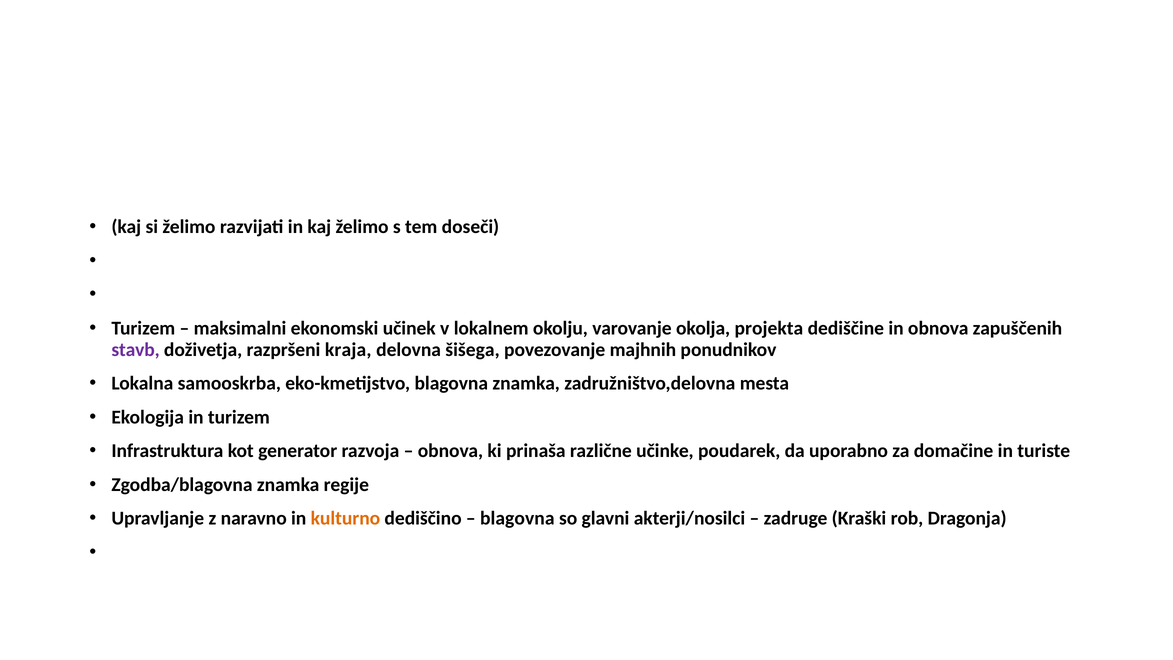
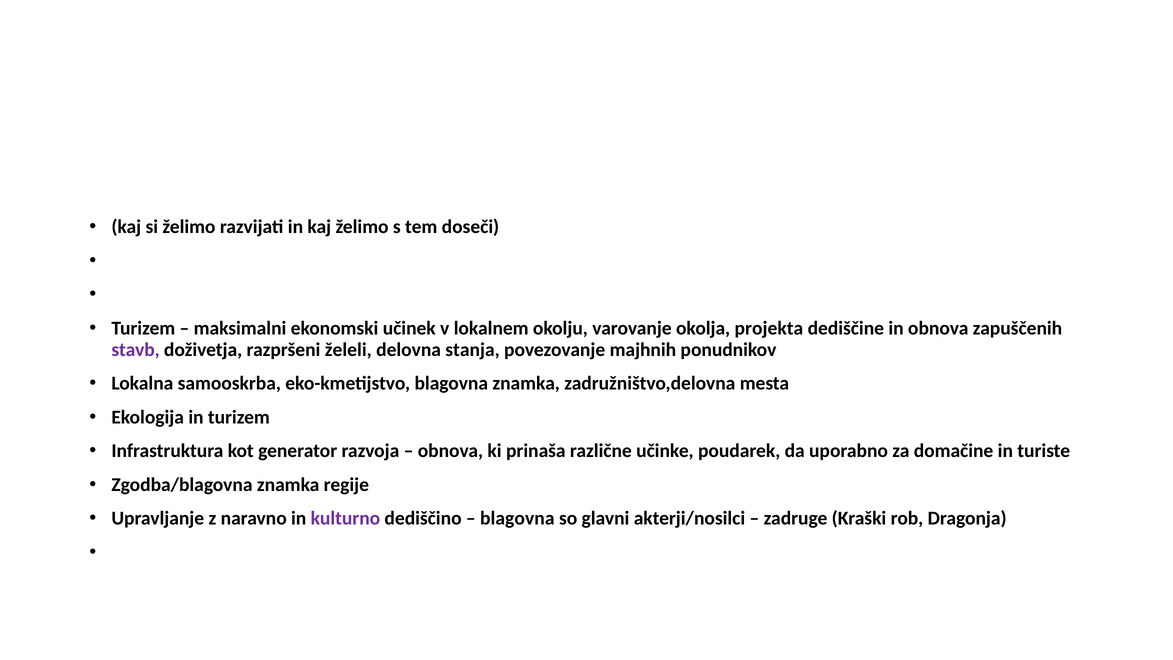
kraja: kraja -> želeli
šišega: šišega -> stanja
kulturno colour: orange -> purple
